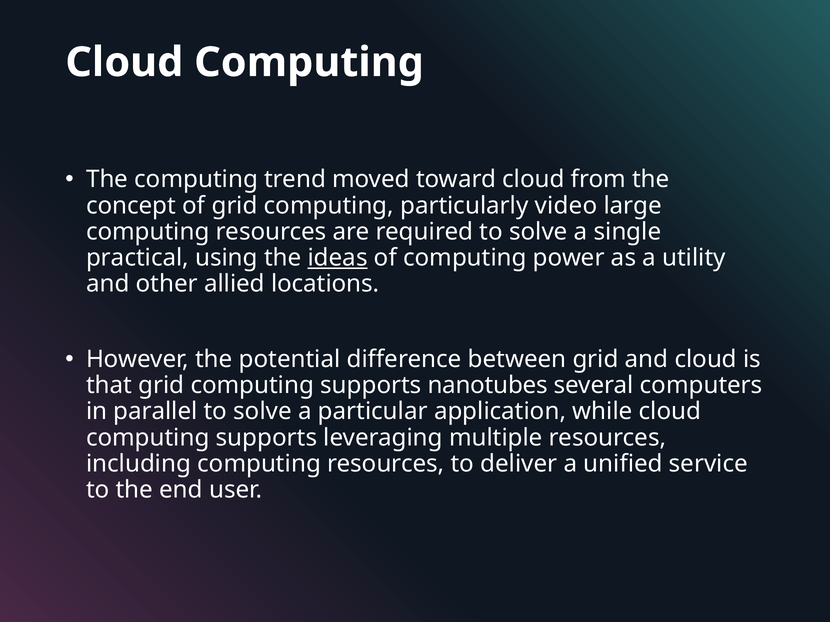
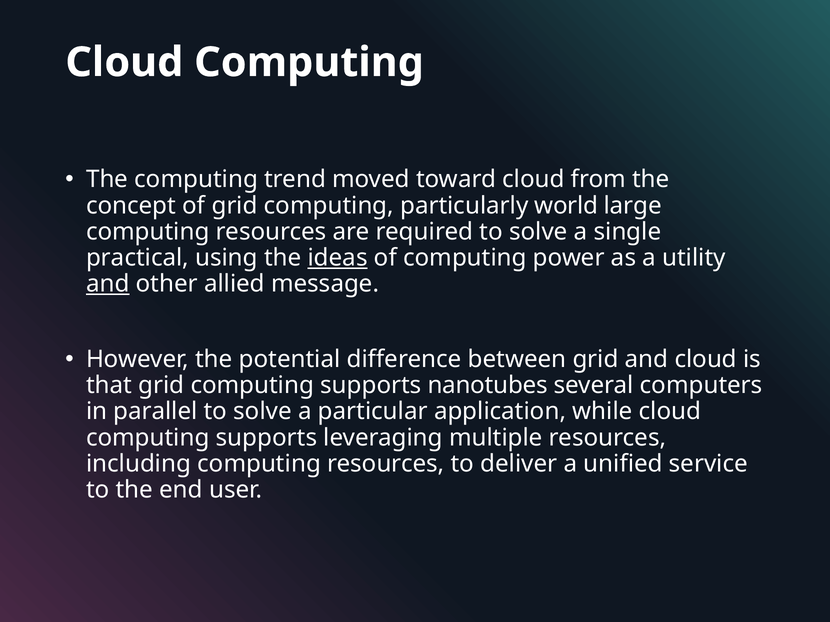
video: video -> world
and at (108, 284) underline: none -> present
locations: locations -> message
